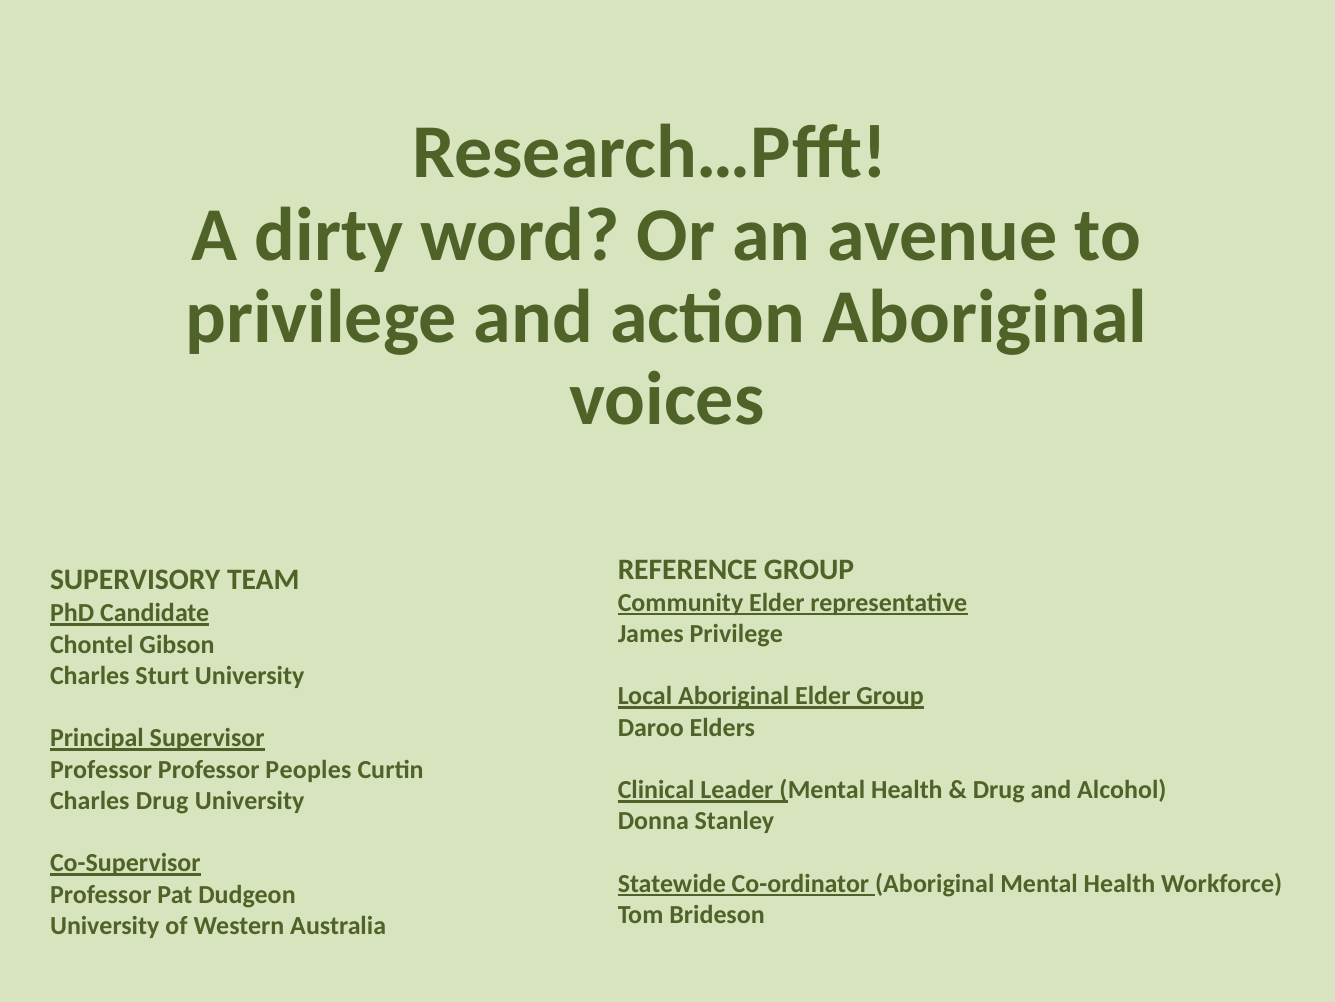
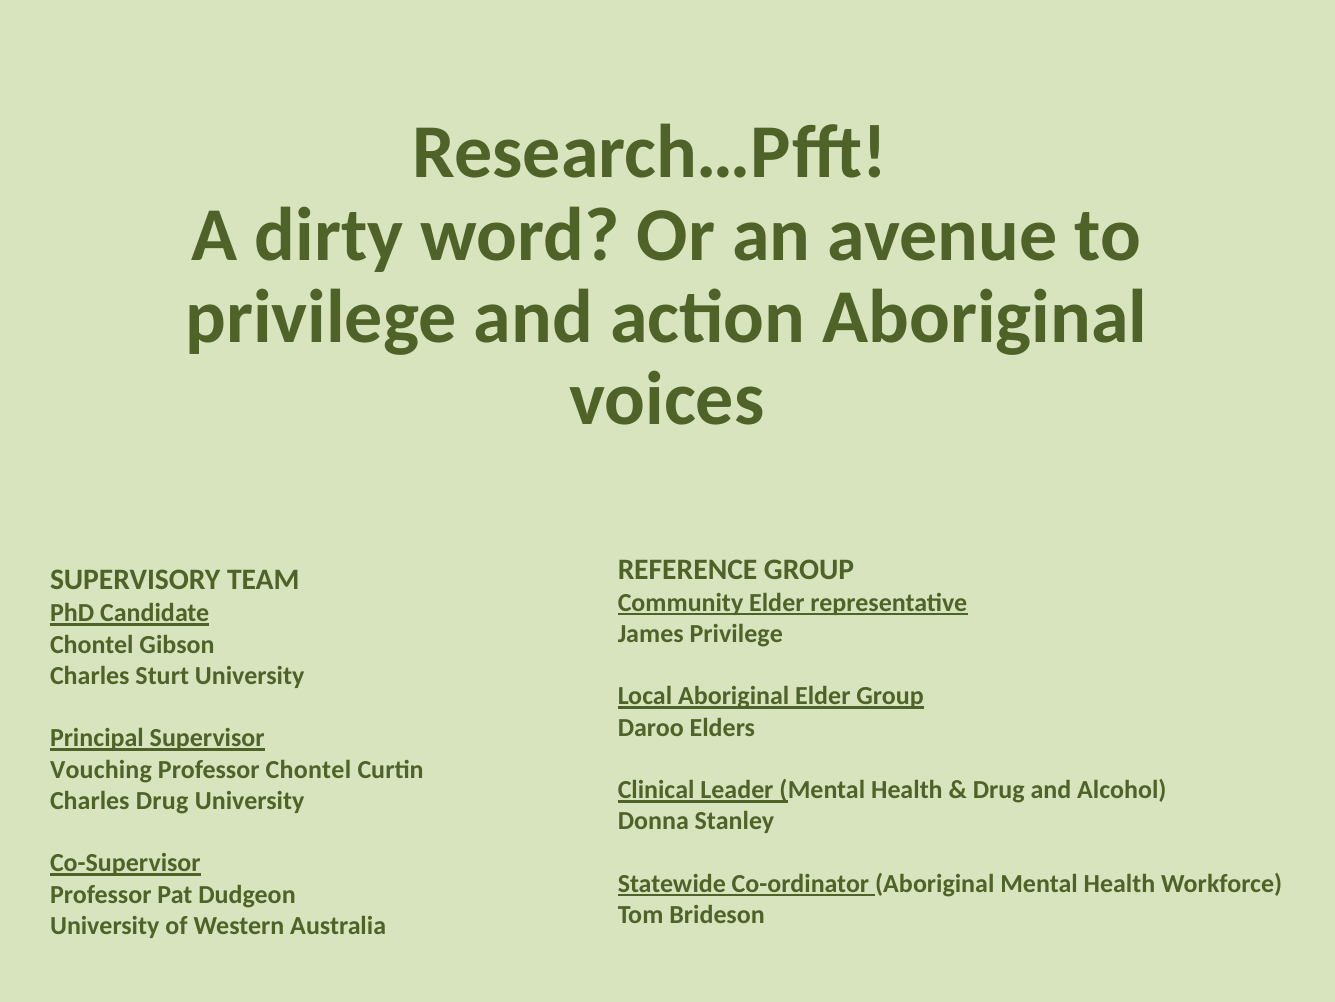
Professor at (101, 769): Professor -> Vouching
Professor Peoples: Peoples -> Chontel
